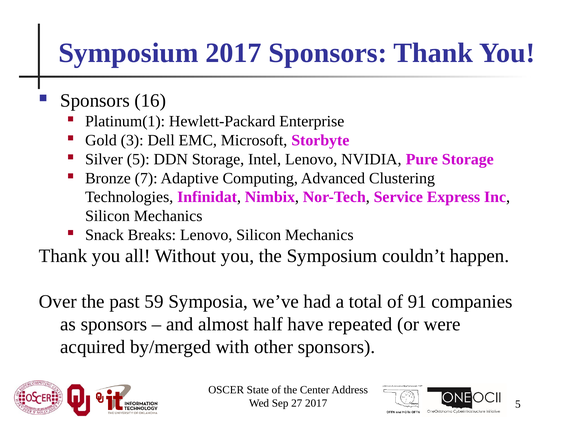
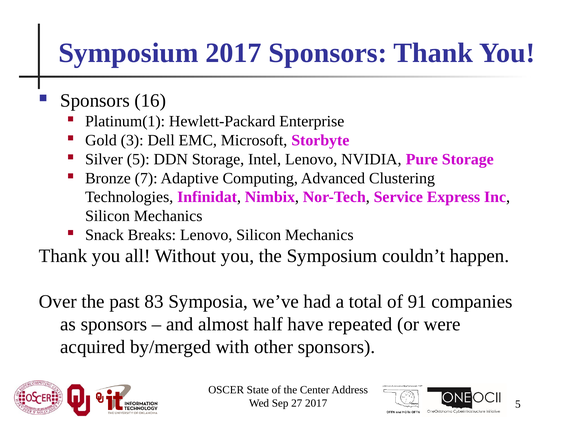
59: 59 -> 83
